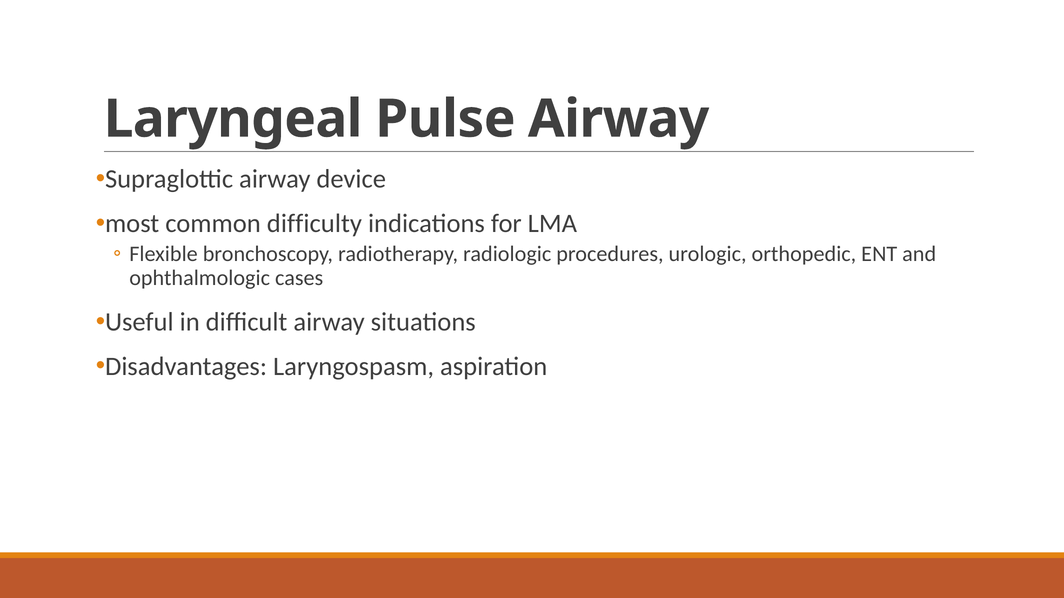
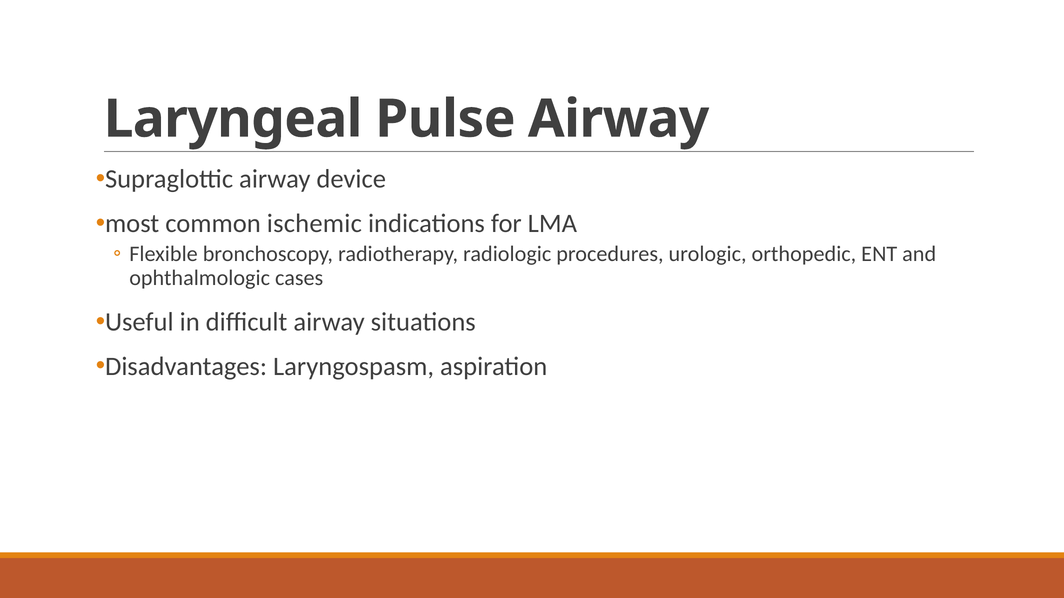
difficulty: difficulty -> ischemic
